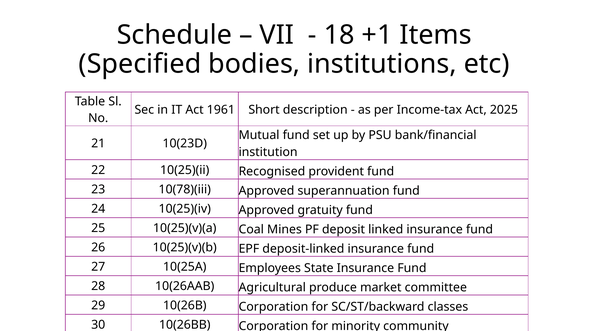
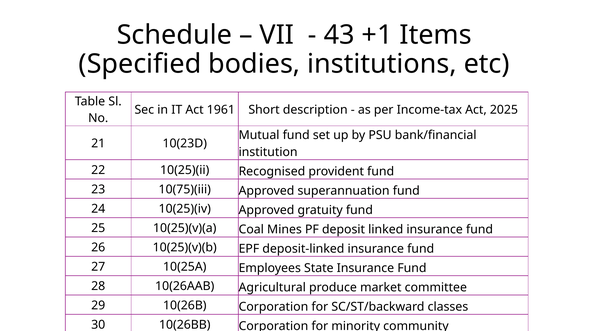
18: 18 -> 43
10(78)(iii: 10(78)(iii -> 10(75)(iii
